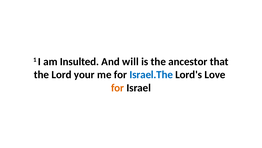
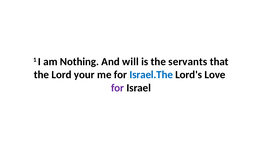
Insulted: Insulted -> Nothing
ancestor: ancestor -> servants
for at (118, 88) colour: orange -> purple
